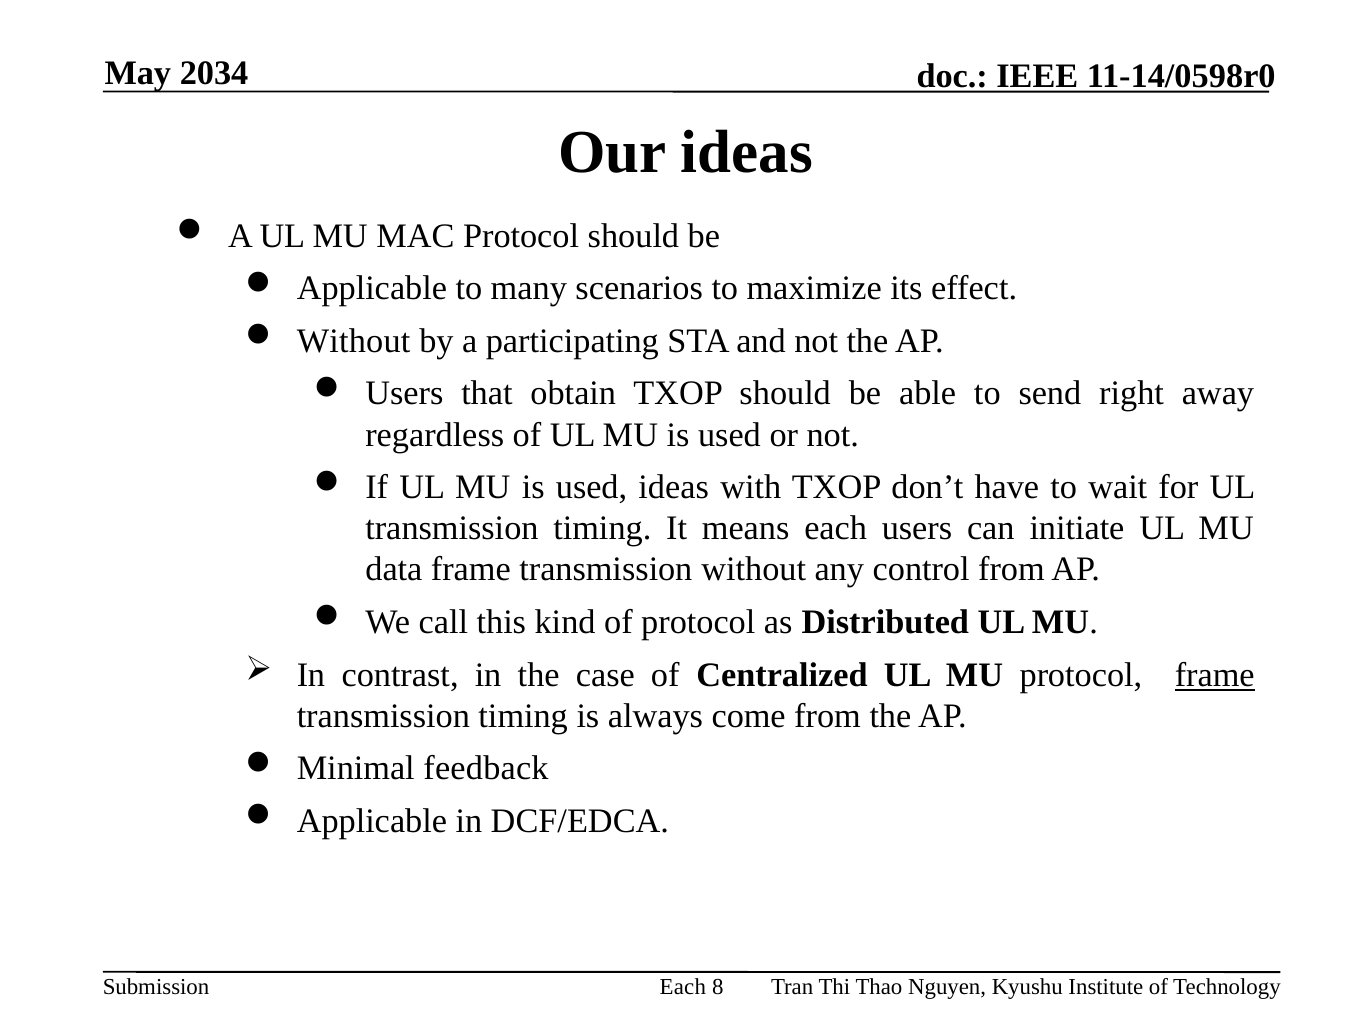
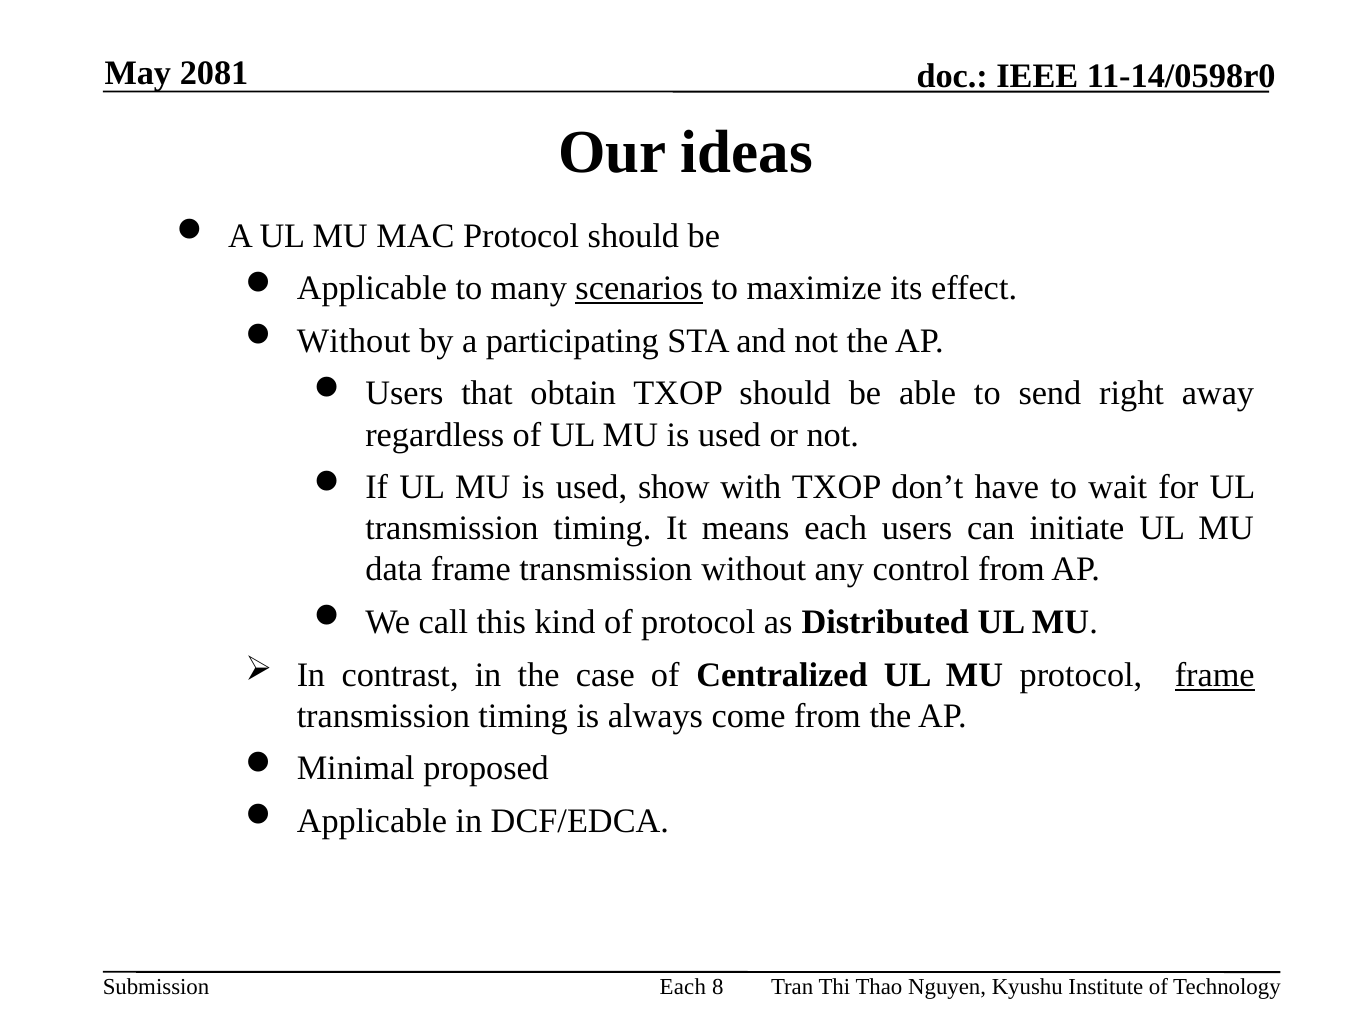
2034: 2034 -> 2081
scenarios underline: none -> present
used ideas: ideas -> show
feedback: feedback -> proposed
